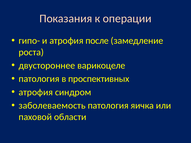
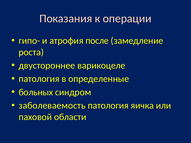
проспективных: проспективных -> определенные
атрофия at (36, 92): атрофия -> больных
